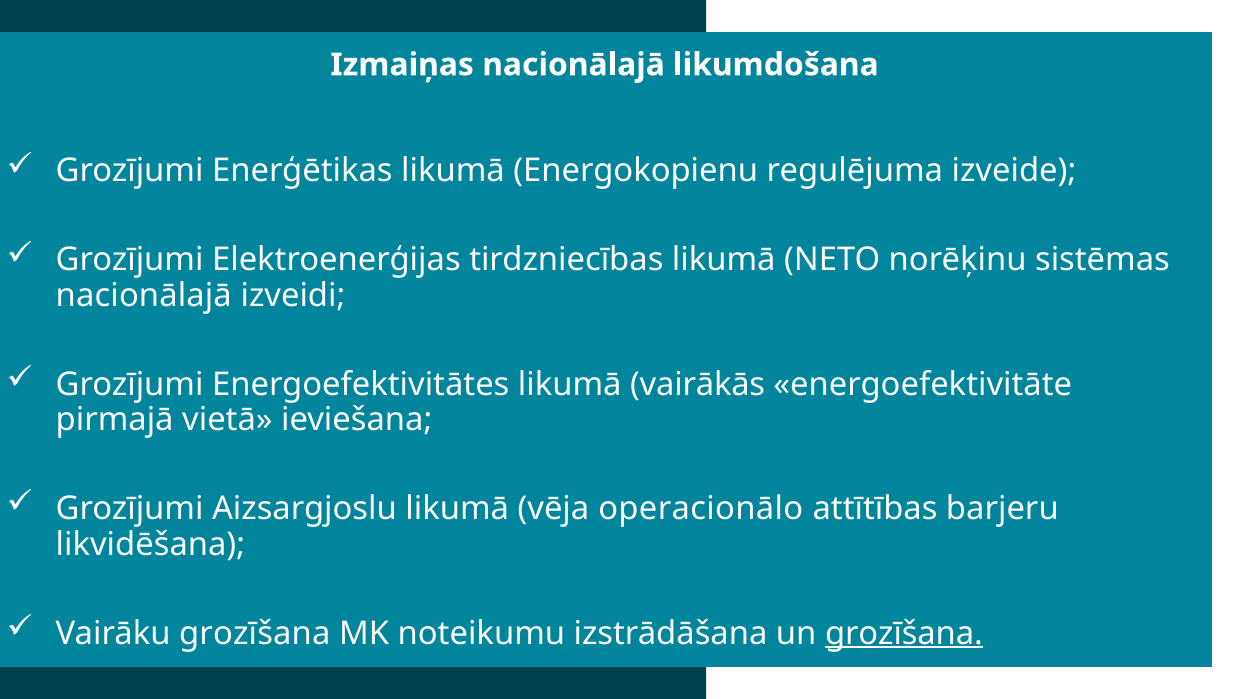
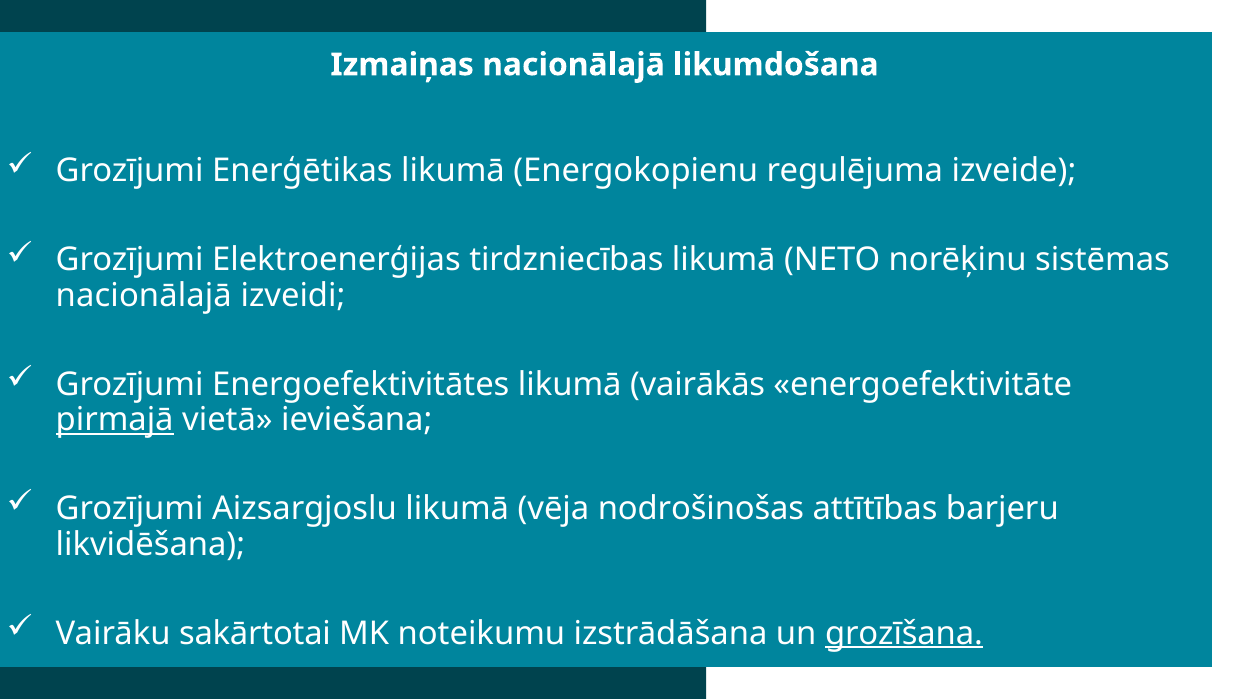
pirmajā underline: none -> present
operacionālo: operacionālo -> nodrošinošas
Vairāku grozīšana: grozīšana -> sakārtotai
